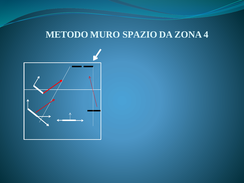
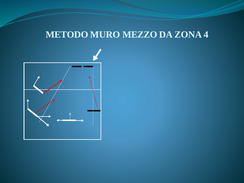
SPAZIO: SPAZIO -> MEZZO
